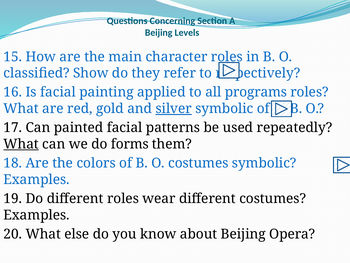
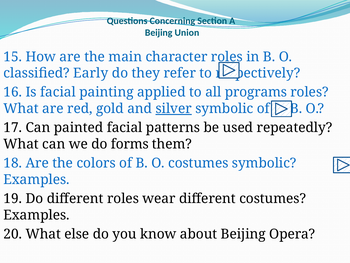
Levels: Levels -> Union
Show: Show -> Early
What at (21, 144) underline: present -> none
